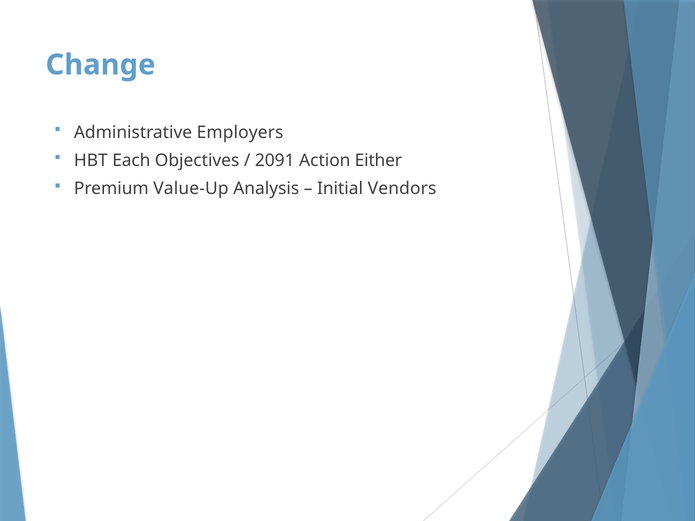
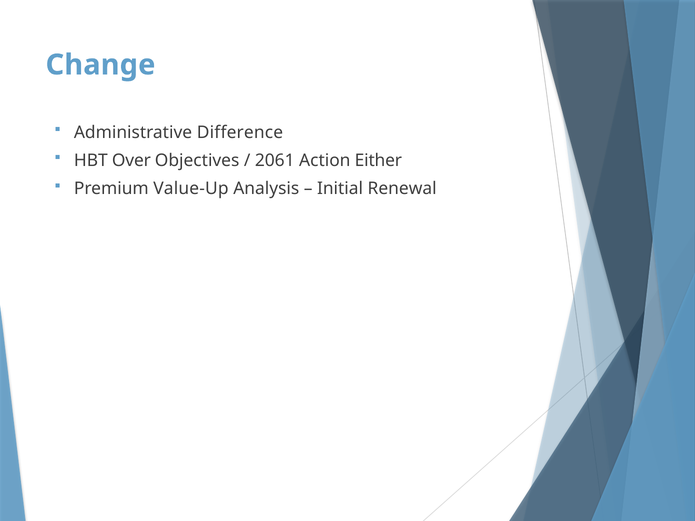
Employers: Employers -> Difference
Each: Each -> Over
2091: 2091 -> 2061
Vendors: Vendors -> Renewal
